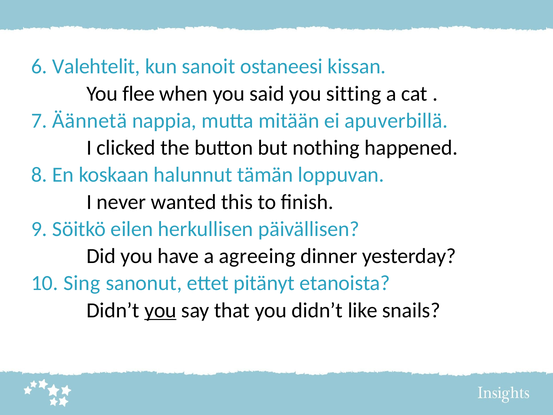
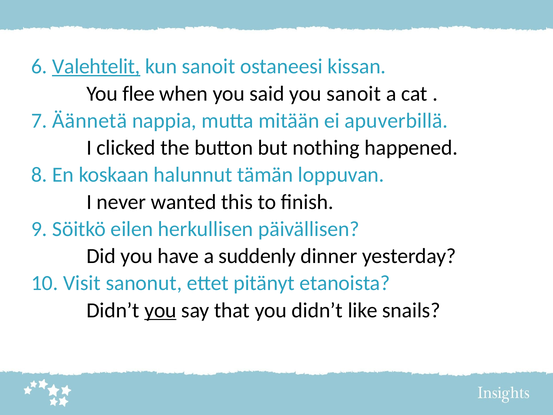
Valehtelit underline: none -> present
you sitting: sitting -> sanoit
agreeing: agreeing -> suddenly
Sing: Sing -> Visit
